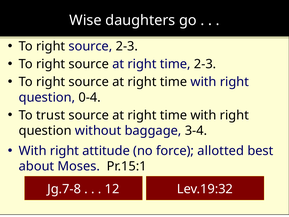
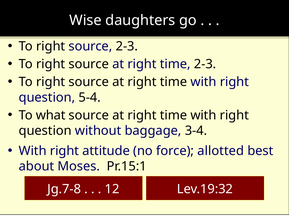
0-4: 0-4 -> 5-4
trust: trust -> what
